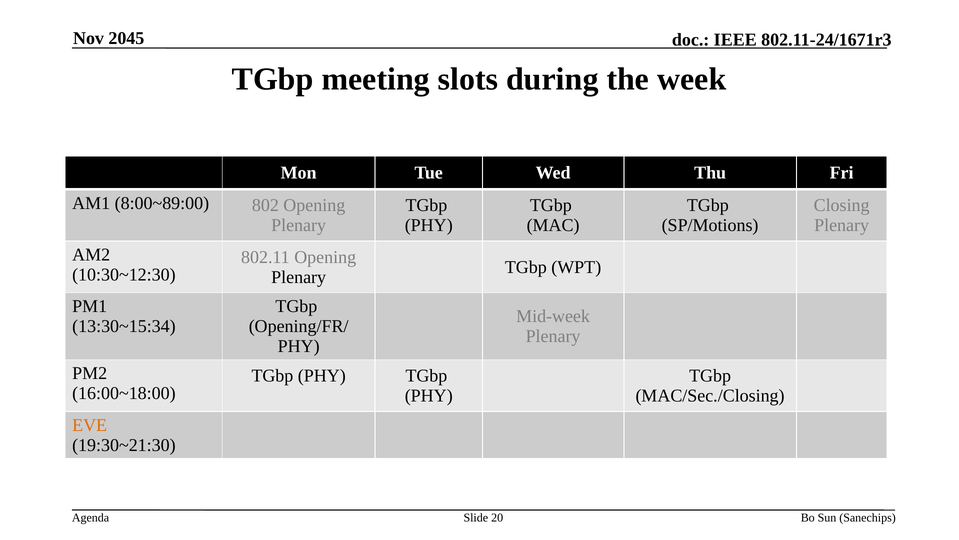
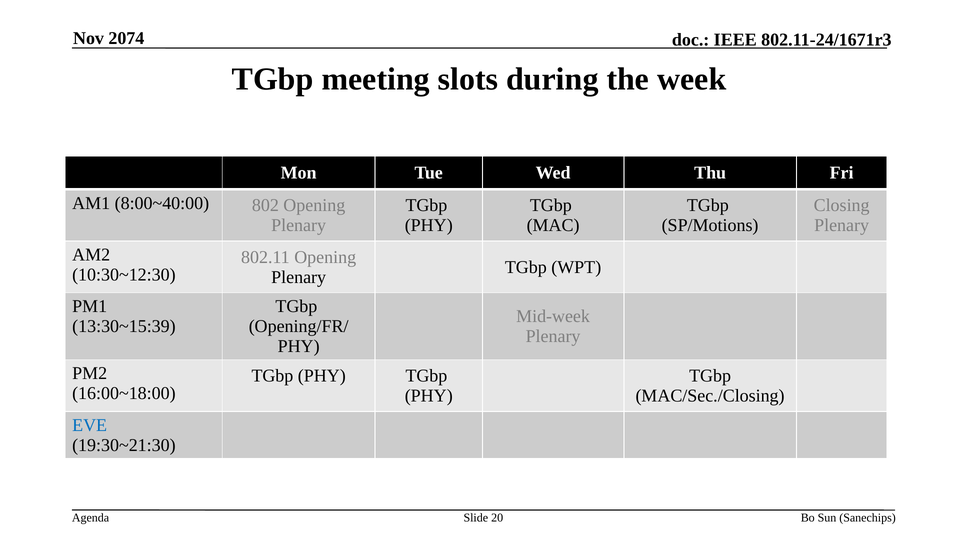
2045: 2045 -> 2074
8:00~89:00: 8:00~89:00 -> 8:00~40:00
13:30~15:34: 13:30~15:34 -> 13:30~15:39
EVE colour: orange -> blue
